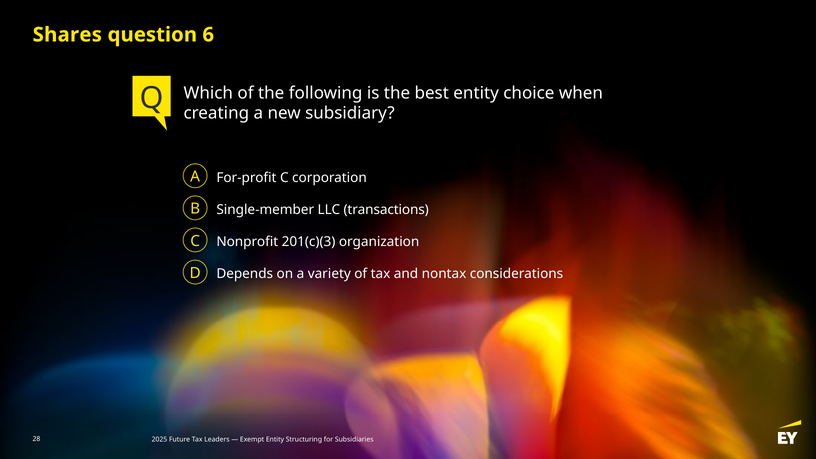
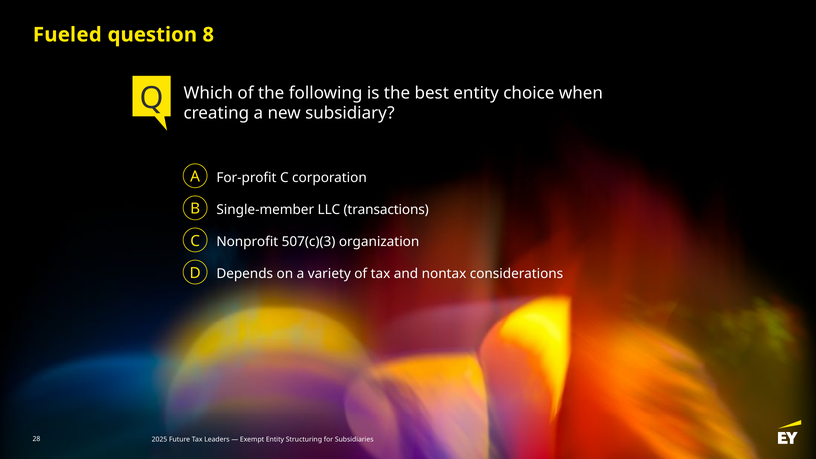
Shares: Shares -> Fueled
6: 6 -> 8
201(c)(3: 201(c)(3 -> 507(c)(3
